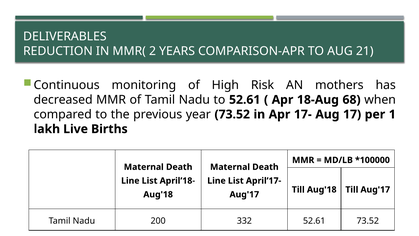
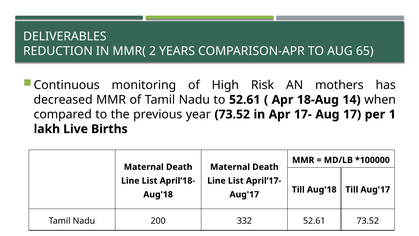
21: 21 -> 65
68: 68 -> 14
